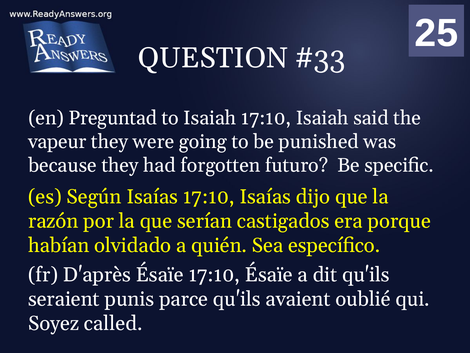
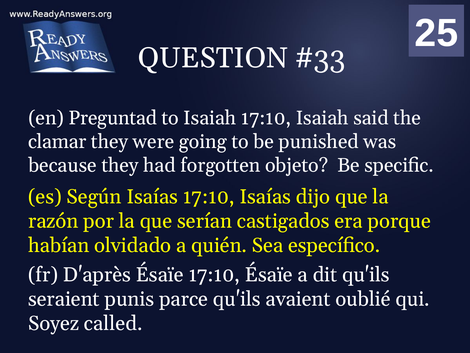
vapeur: vapeur -> clamar
futuro: futuro -> objeto
